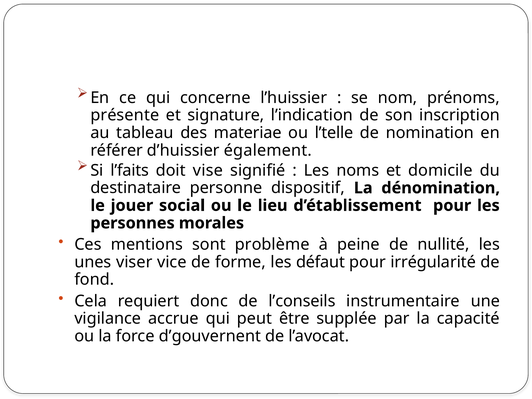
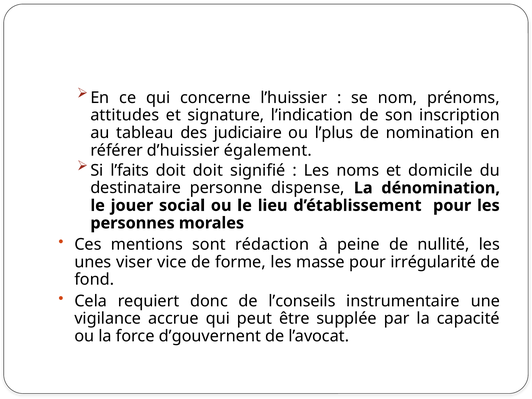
présente: présente -> attitudes
materiae: materiae -> judiciaire
l’telle: l’telle -> l’plus
doit vise: vise -> doit
dispositif: dispositif -> dispense
problème: problème -> rédaction
défaut: défaut -> masse
